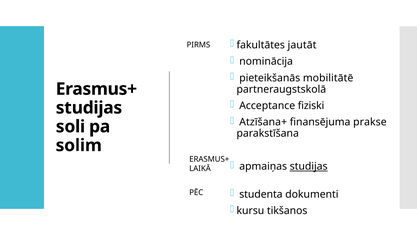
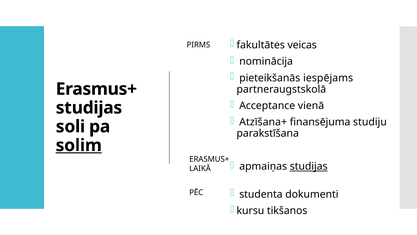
jautāt: jautāt -> veicas
mobilitātē: mobilitātē -> iespējams
fiziski: fiziski -> vienā
prakse: prakse -> studiju
solim underline: none -> present
